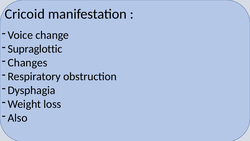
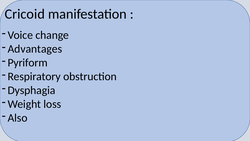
Supraglottic: Supraglottic -> Advantages
Changes: Changes -> Pyriform
